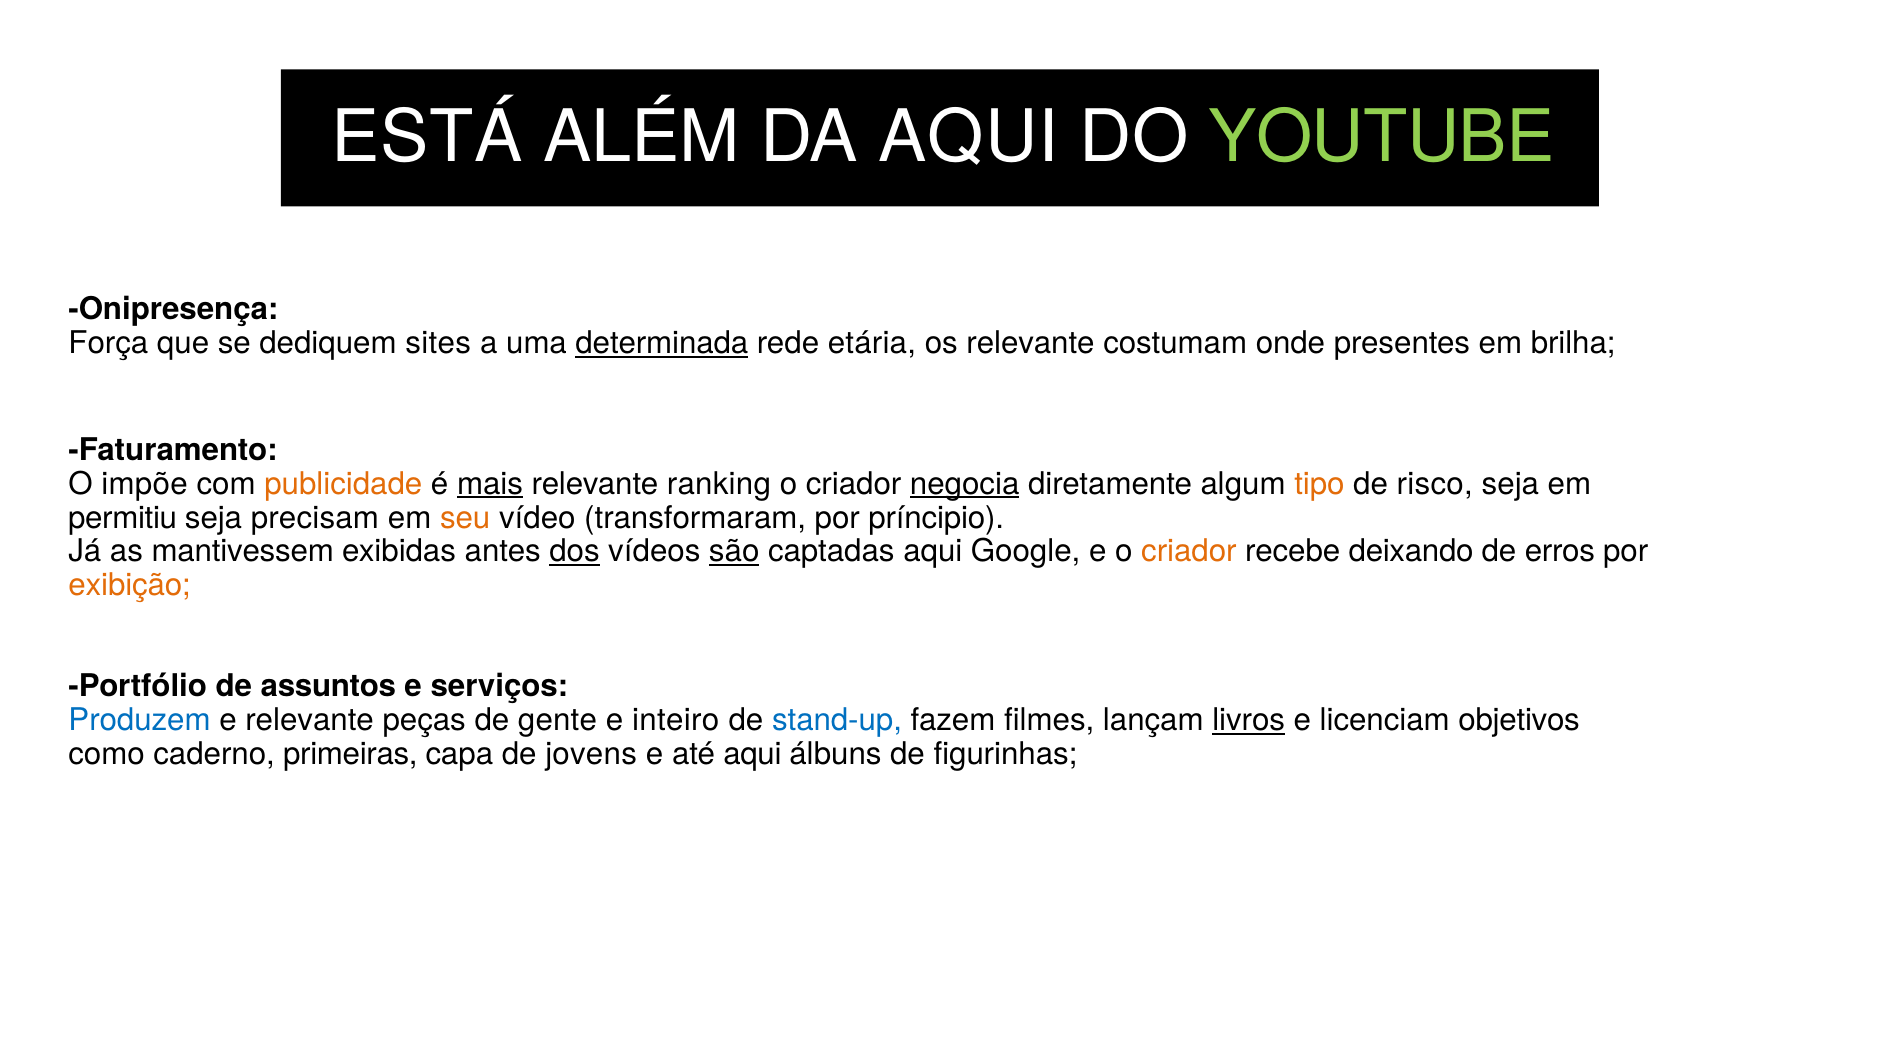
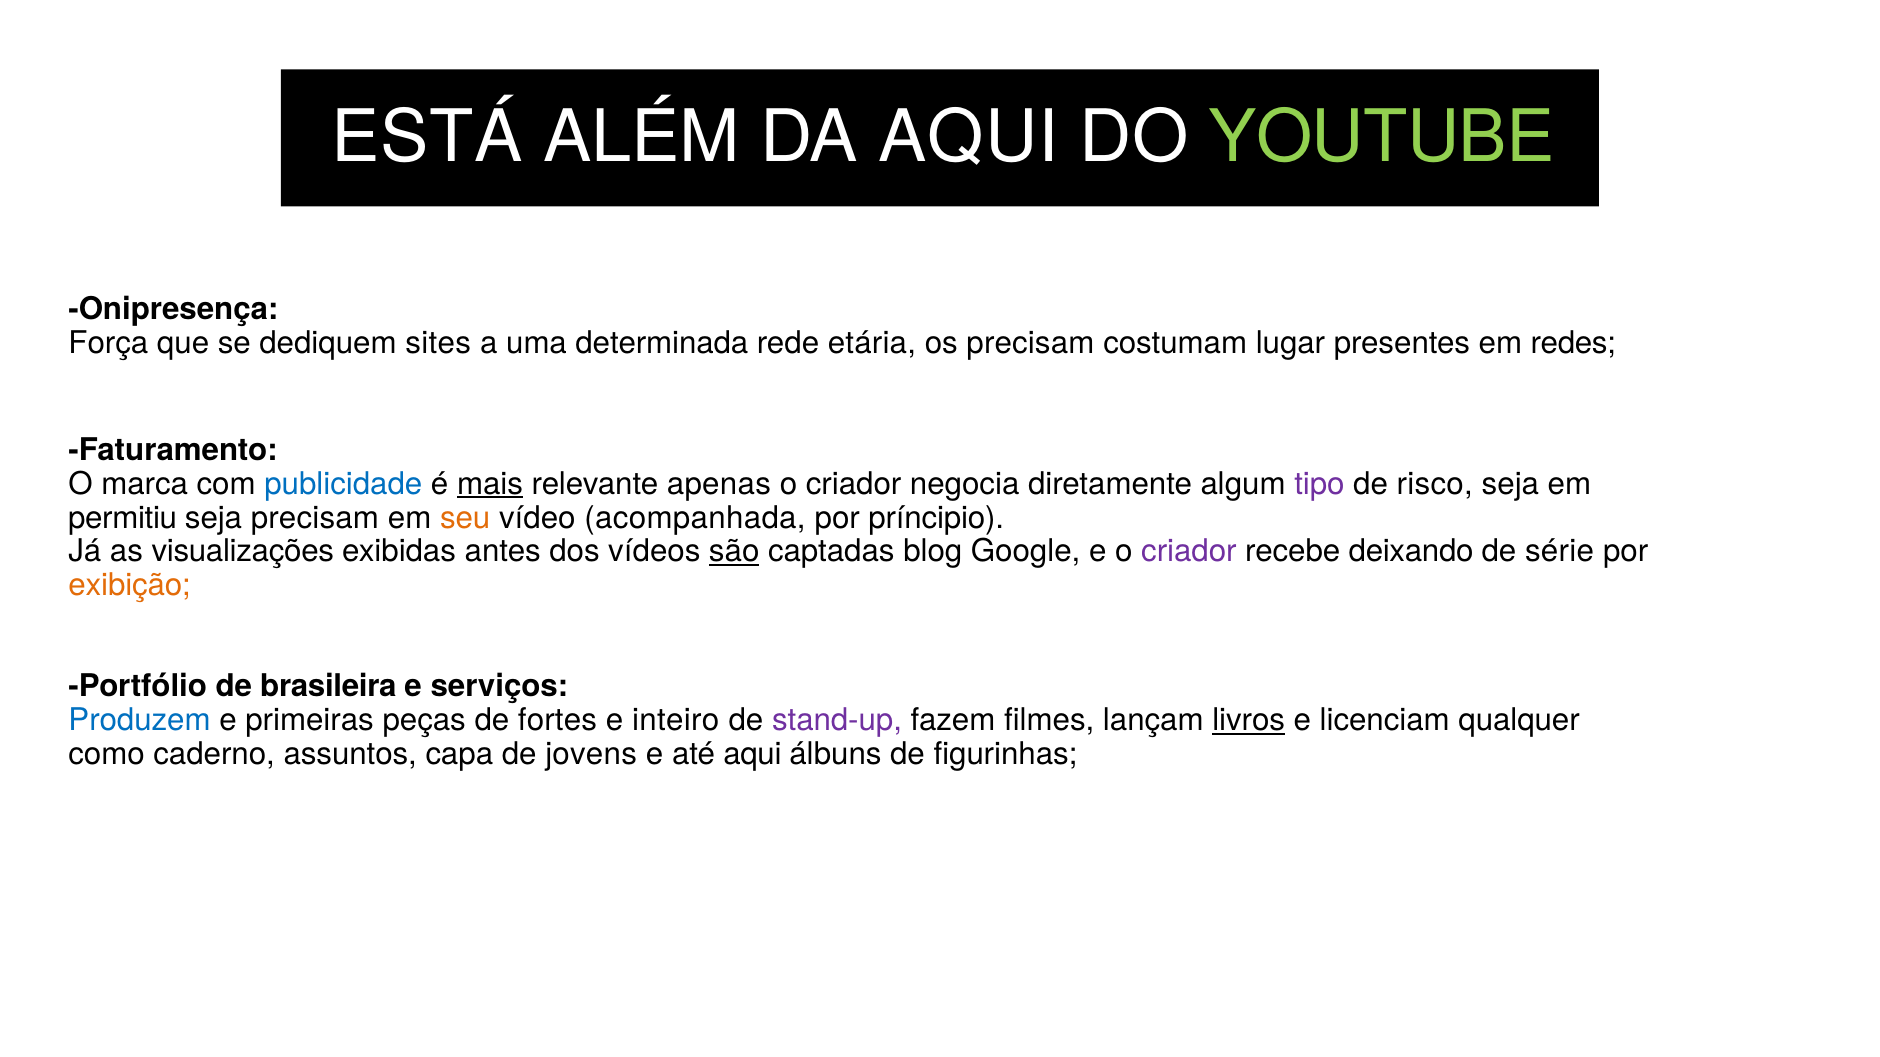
determinada underline: present -> none
os relevante: relevante -> precisam
onde: onde -> lugar
brilha: brilha -> redes
impõe: impõe -> marca
publicidade colour: orange -> blue
ranking: ranking -> apenas
negocia underline: present -> none
tipo colour: orange -> purple
transformaram: transformaram -> acompanhada
mantivessem: mantivessem -> visualizações
dos underline: present -> none
captadas aqui: aqui -> blog
criador at (1189, 552) colour: orange -> purple
erros: erros -> série
assuntos: assuntos -> brasileira
e relevante: relevante -> primeiras
gente: gente -> fortes
stand-up colour: blue -> purple
objetivos: objetivos -> qualquer
primeiras: primeiras -> assuntos
